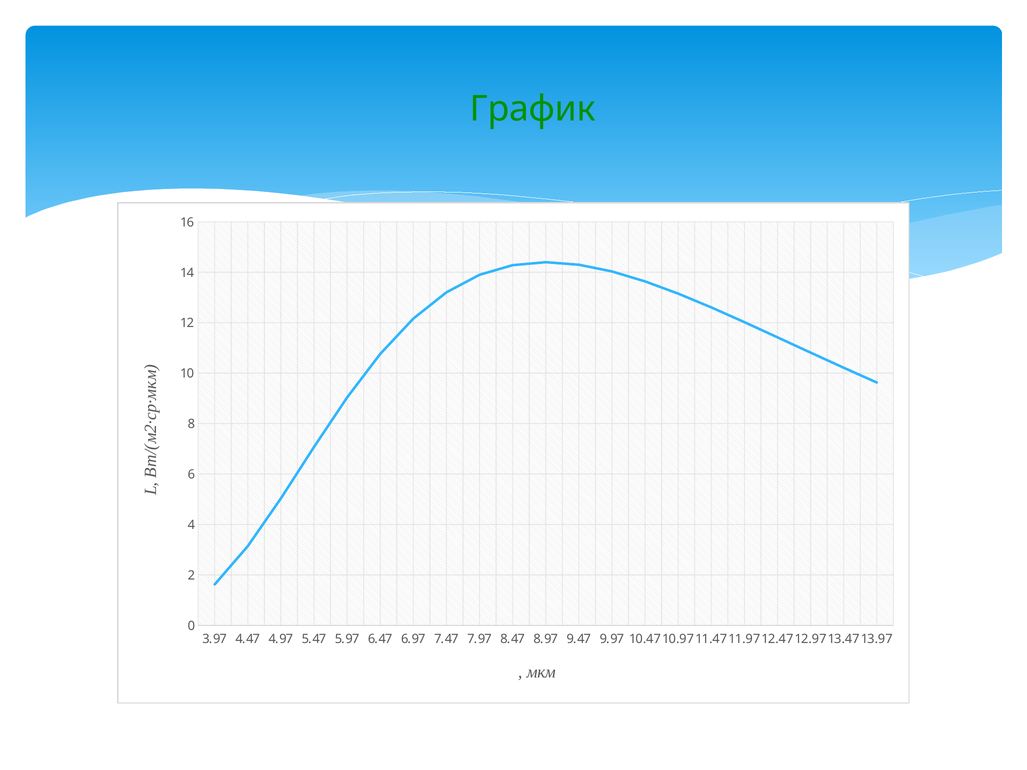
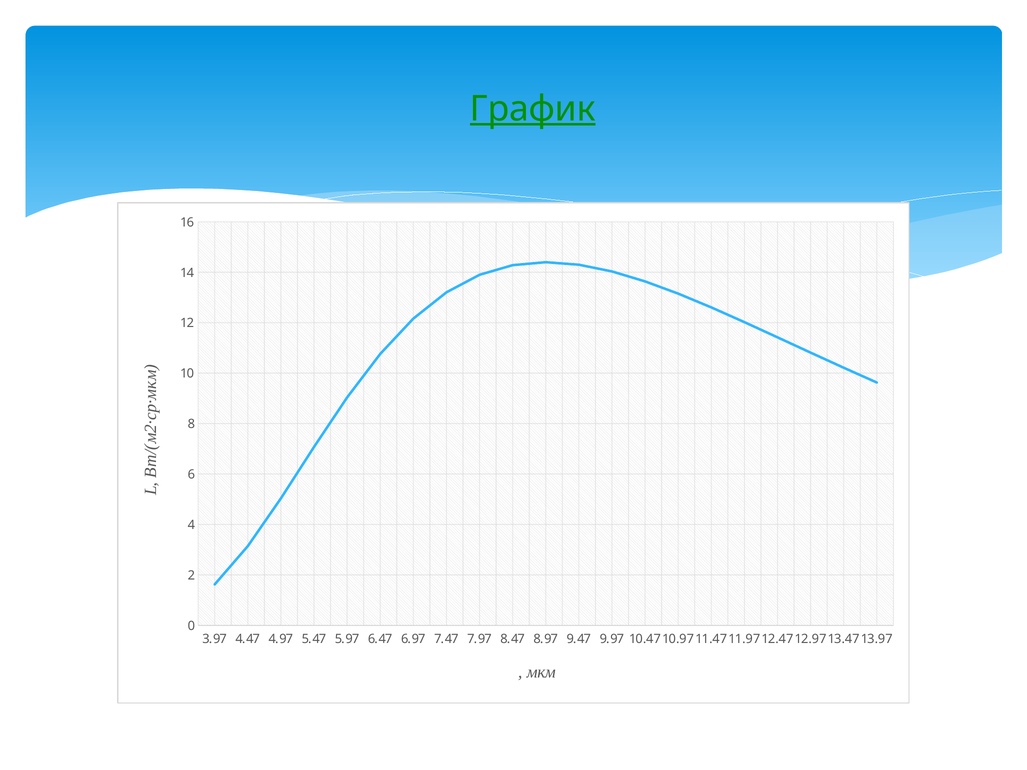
График underline: none -> present
